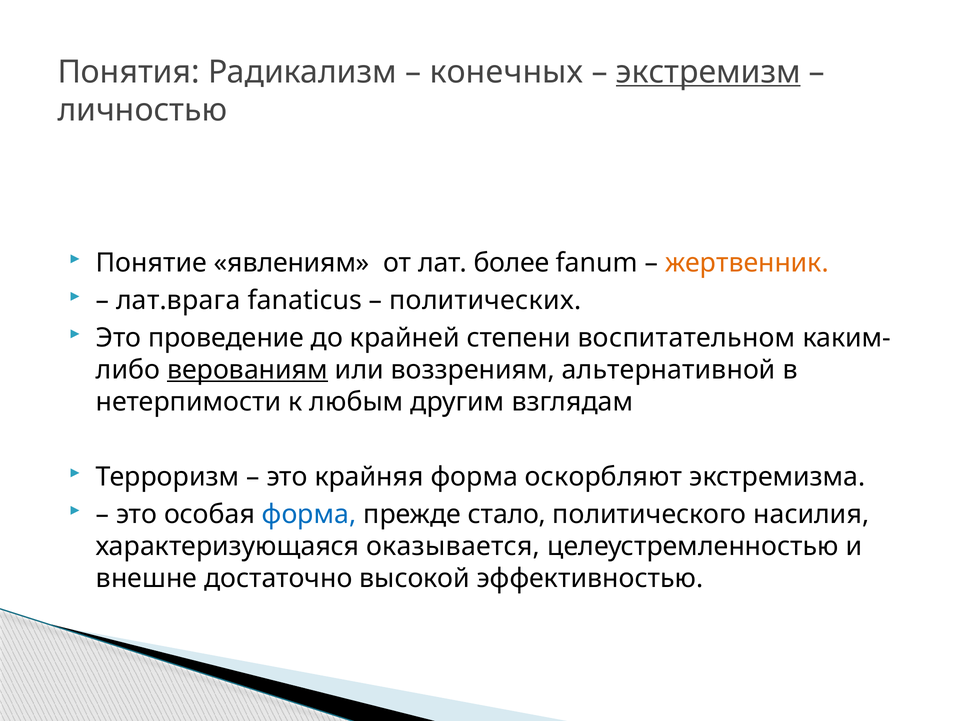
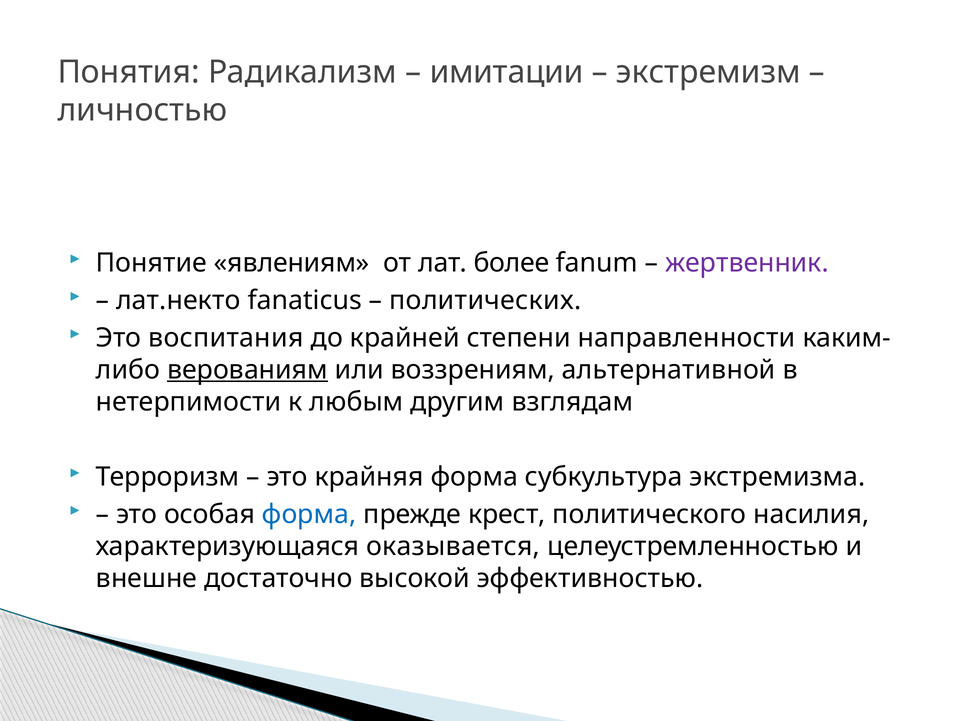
конечных: конечных -> имитации
экстремизм underline: present -> none
жертвенник colour: orange -> purple
лат.врага: лат.врага -> лат.некто
проведение: проведение -> воспитания
воспитательном: воспитательном -> направленности
оскорбляют: оскорбляют -> субкультура
стало: стало -> крест
